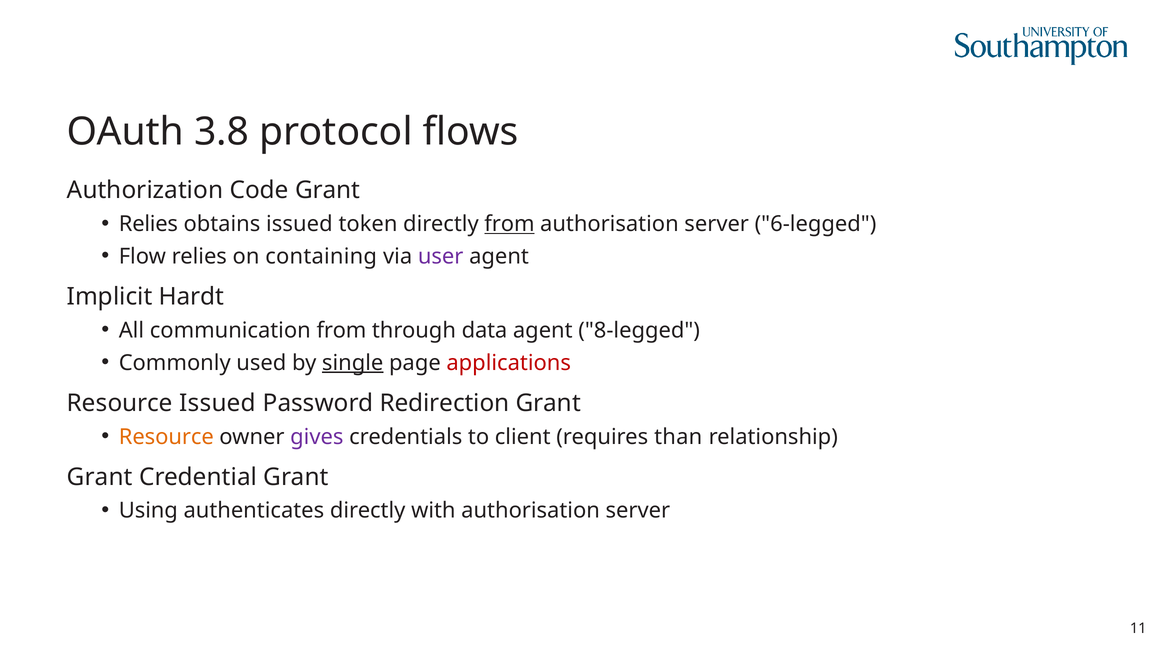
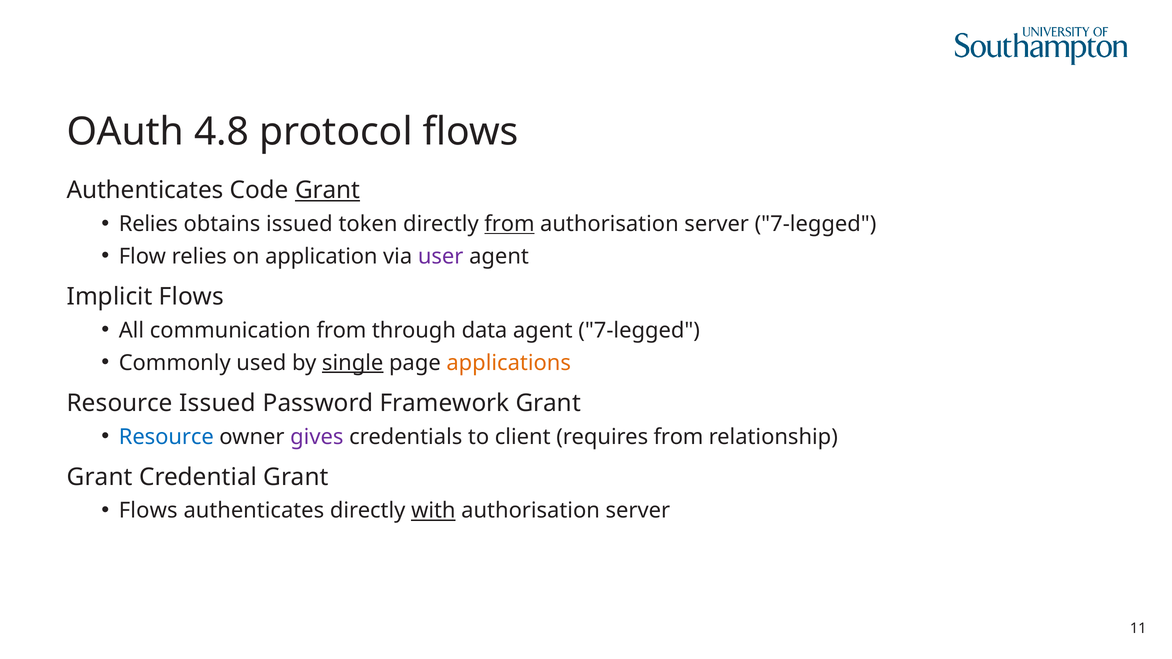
3.8: 3.8 -> 4.8
Authorization at (145, 190): Authorization -> Authenticates
Grant at (328, 190) underline: none -> present
server 6-legged: 6-legged -> 7-legged
containing: containing -> application
Implicit Hardt: Hardt -> Flows
agent 8-legged: 8-legged -> 7-legged
applications colour: red -> orange
Redirection: Redirection -> Framework
Resource at (166, 437) colour: orange -> blue
requires than: than -> from
Using at (148, 511): Using -> Flows
with underline: none -> present
